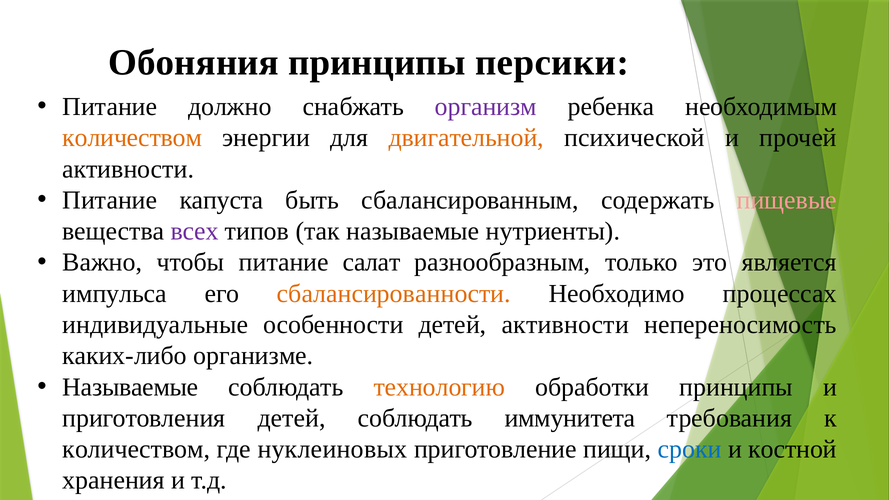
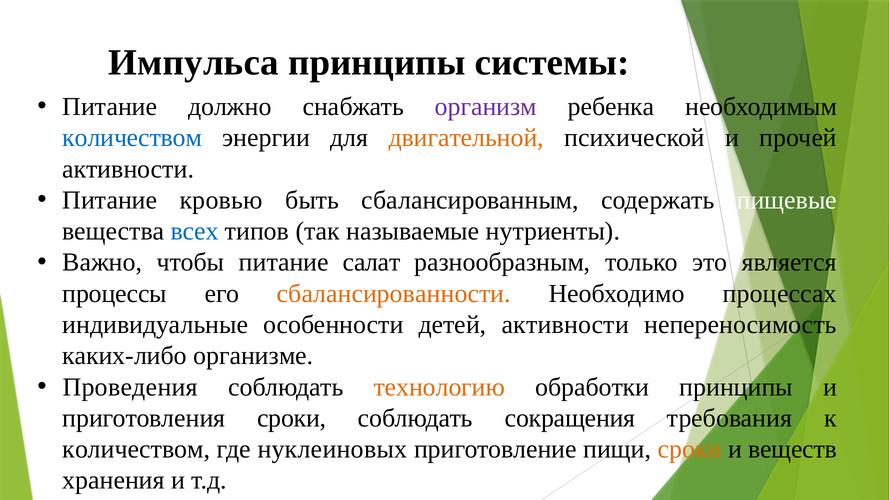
Обоняния: Обоняния -> Импульса
персики: персики -> системы
количеством at (132, 138) colour: orange -> blue
капуста: капуста -> кровью
пищевые colour: pink -> white
всех colour: purple -> blue
импульса: импульса -> процессы
Называемые at (130, 387): Называемые -> Проведения
приготовления детей: детей -> сроки
иммунитета: иммунитета -> сокращения
сроки at (690, 449) colour: blue -> orange
костной: костной -> веществ
